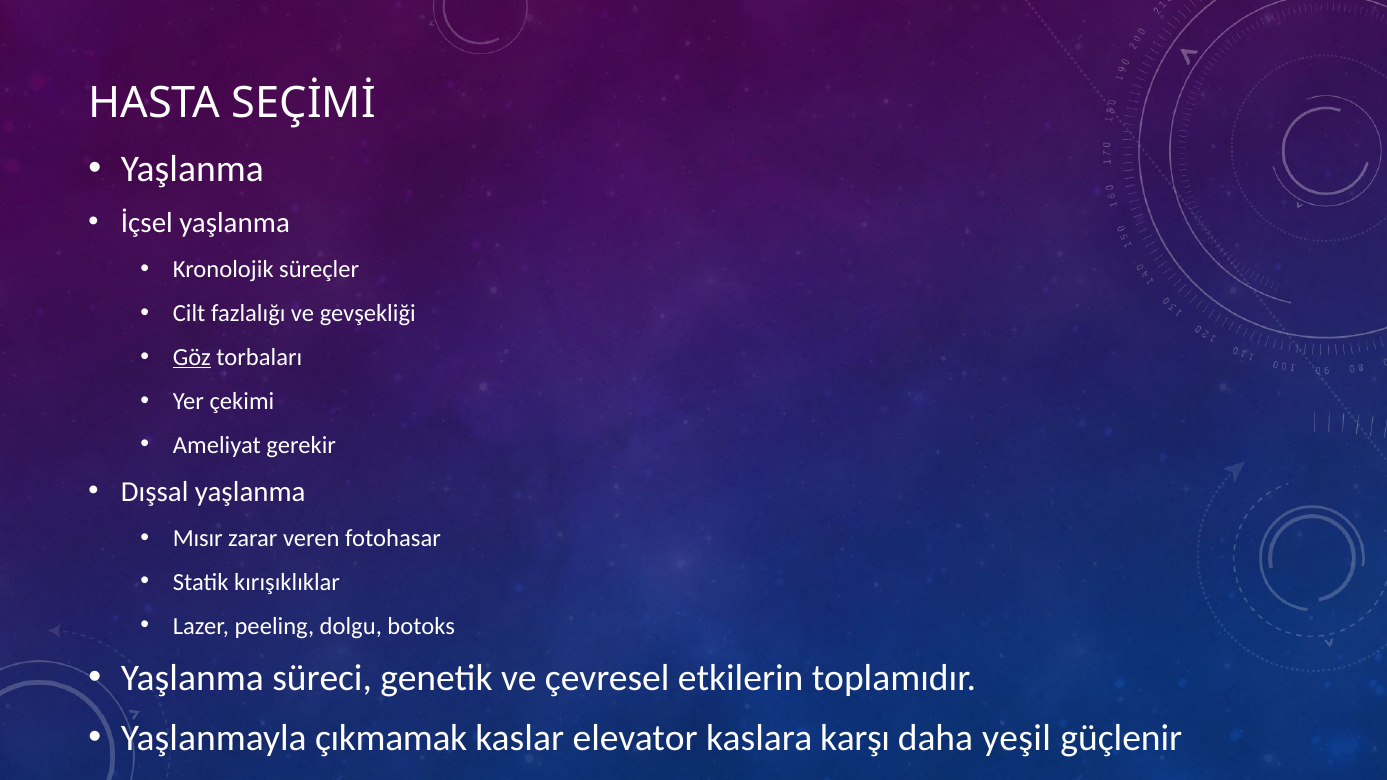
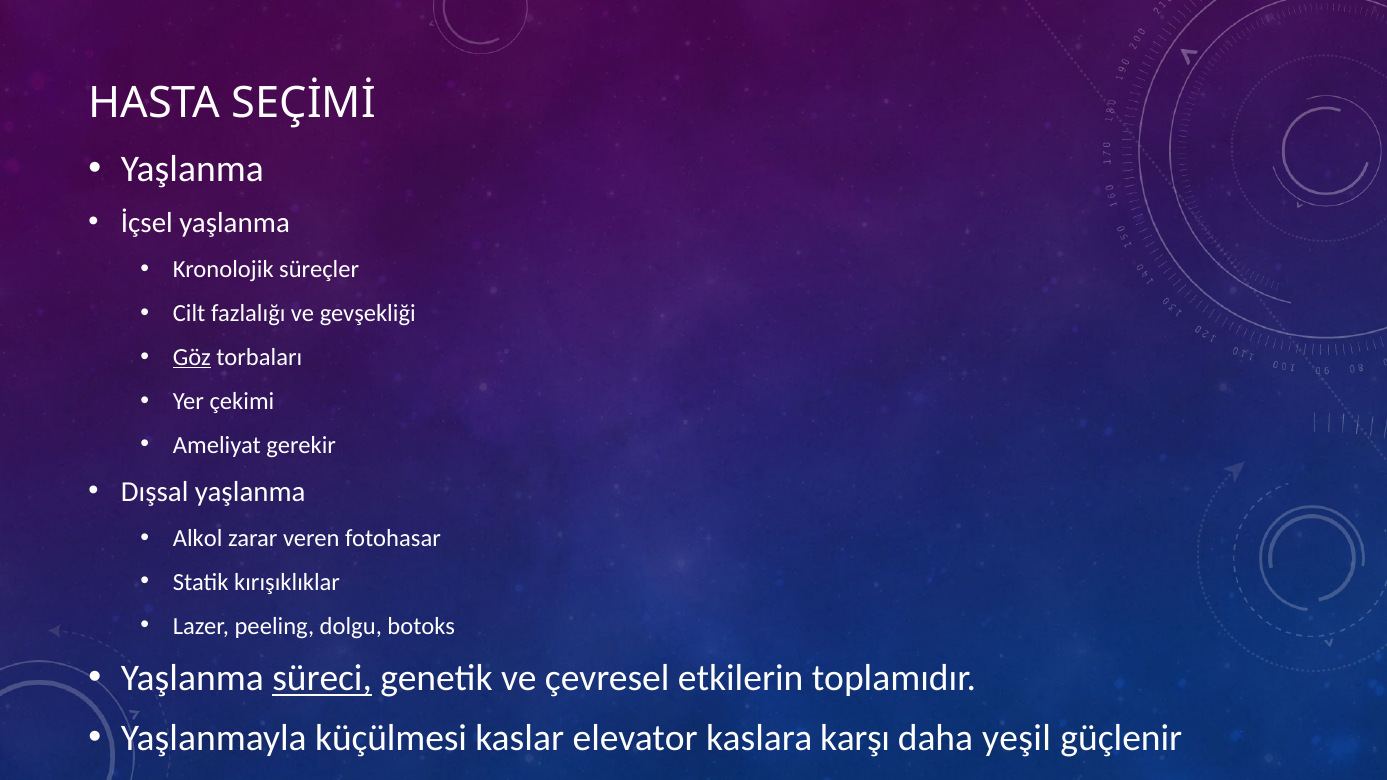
Mısır: Mısır -> Alkol
süreci underline: none -> present
çıkmamak: çıkmamak -> küçülmesi
